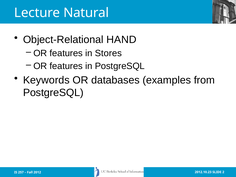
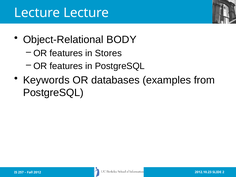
Lecture Natural: Natural -> Lecture
HAND: HAND -> BODY
